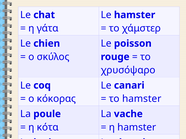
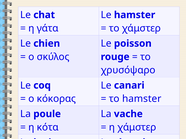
η hamster: hamster -> χάμστερ
